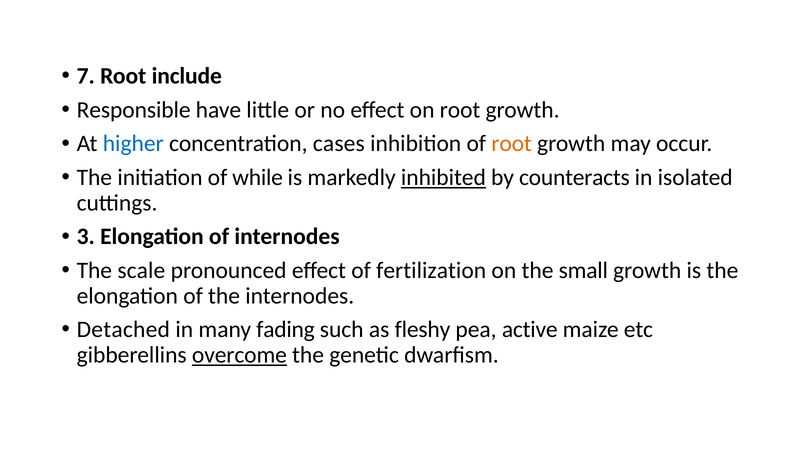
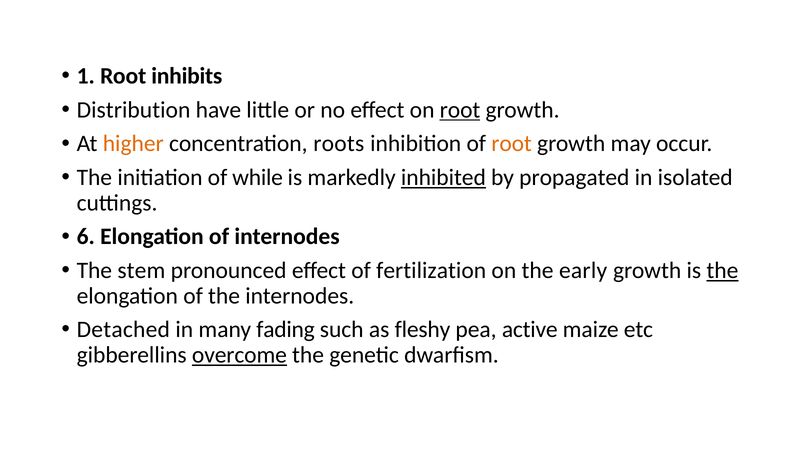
7: 7 -> 1
include: include -> inhibits
Responsible: Responsible -> Distribution
root at (460, 110) underline: none -> present
higher colour: blue -> orange
cases: cases -> roots
counteracts: counteracts -> propagated
3: 3 -> 6
scale: scale -> stem
small: small -> early
the at (722, 270) underline: none -> present
